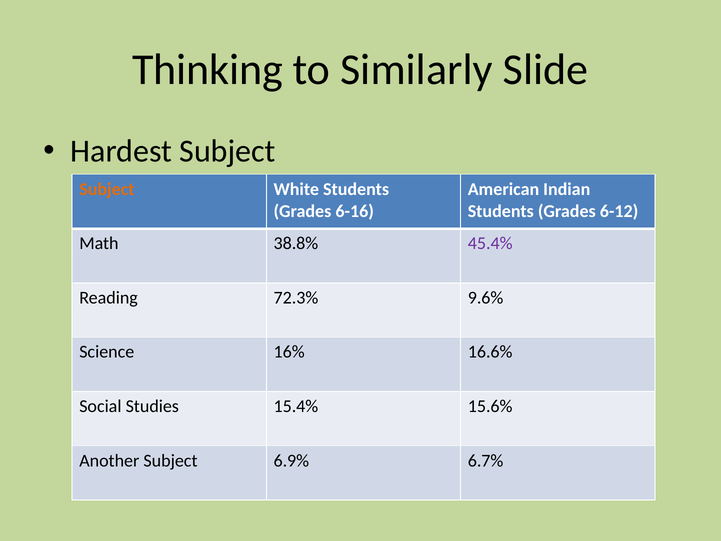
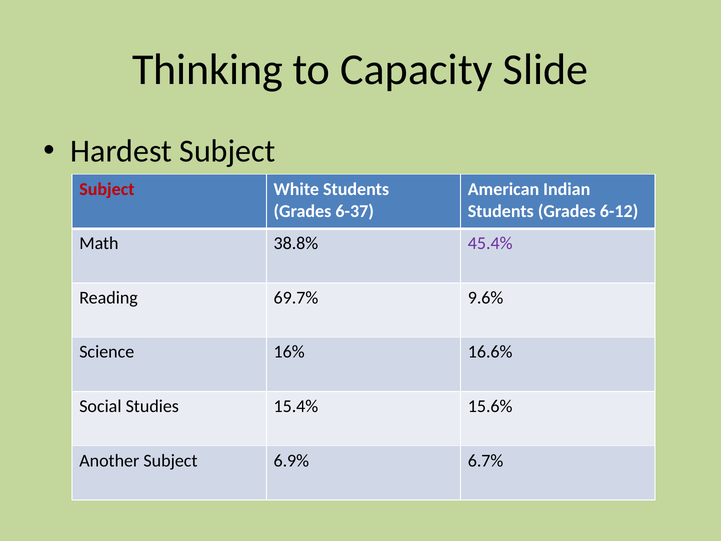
Similarly: Similarly -> Capacity
Subject at (107, 189) colour: orange -> red
6-16: 6-16 -> 6-37
72.3%: 72.3% -> 69.7%
